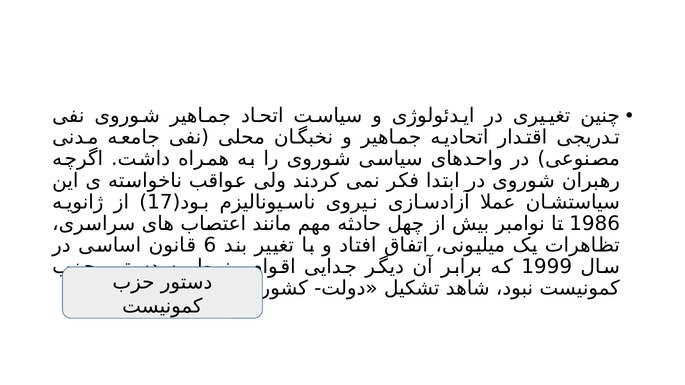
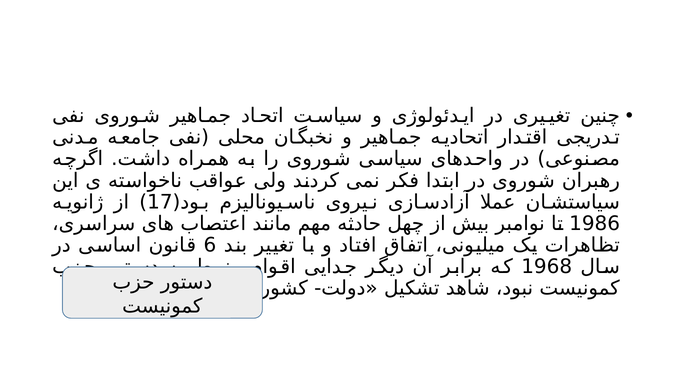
1999: 1999 -> 1968
